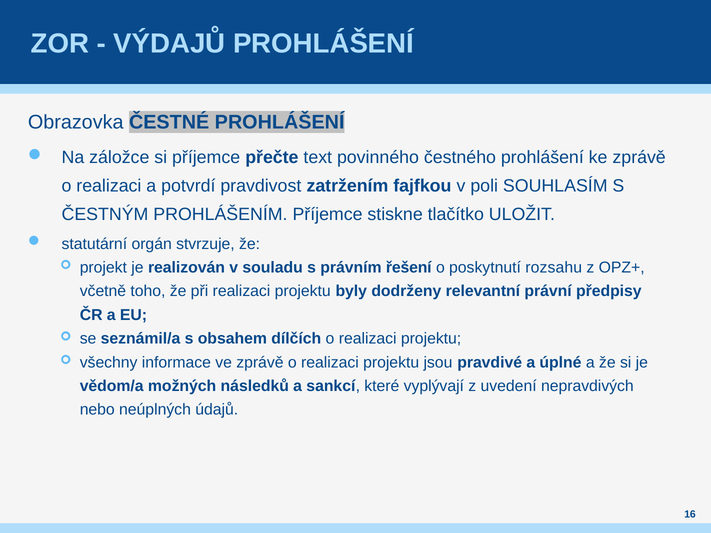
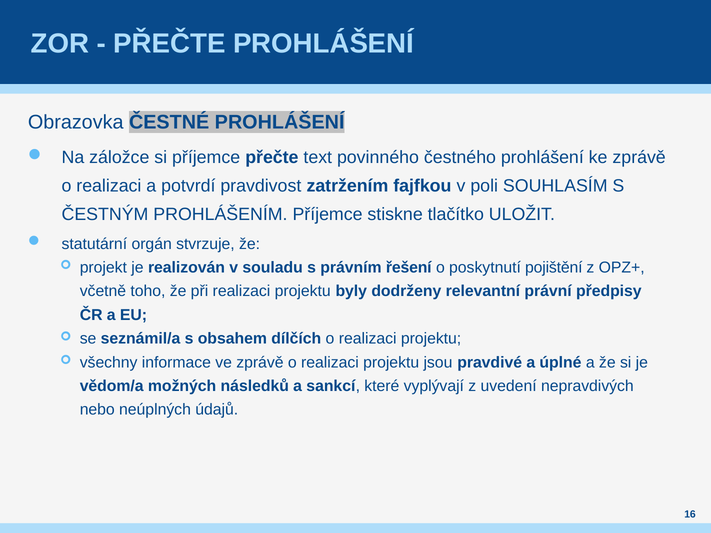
VÝDAJŮ at (169, 44): VÝDAJŮ -> PŘEČTE
rozsahu: rozsahu -> pojištění
